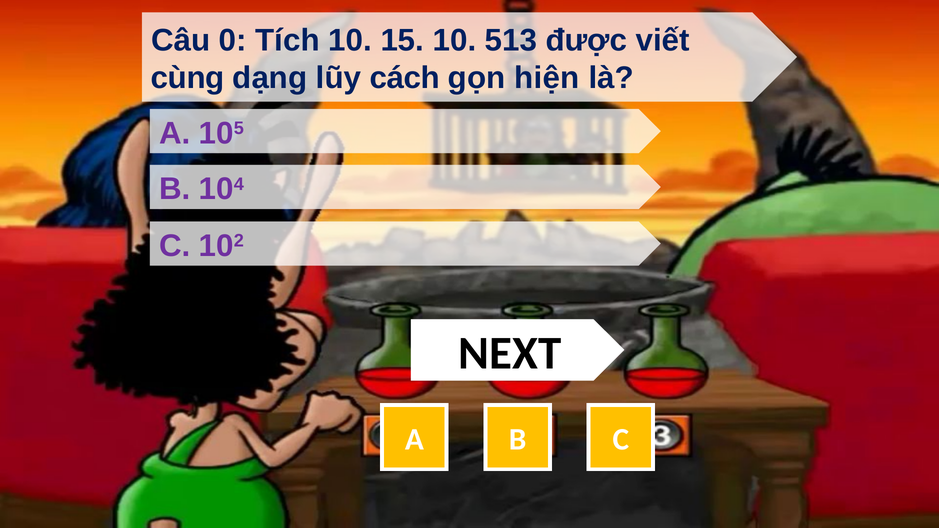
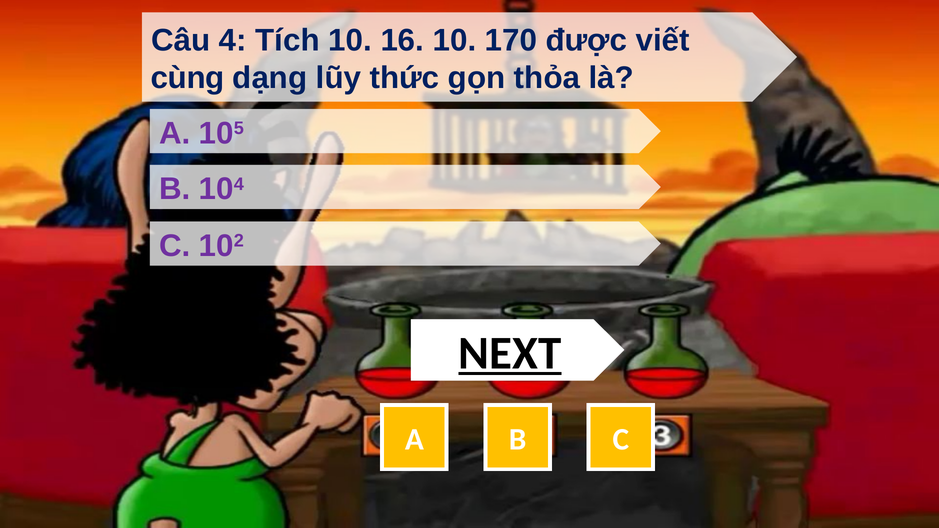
0: 0 -> 4
15: 15 -> 16
513: 513 -> 170
cách: cách -> thức
hiện: hiện -> thỏa
NEXT underline: none -> present
